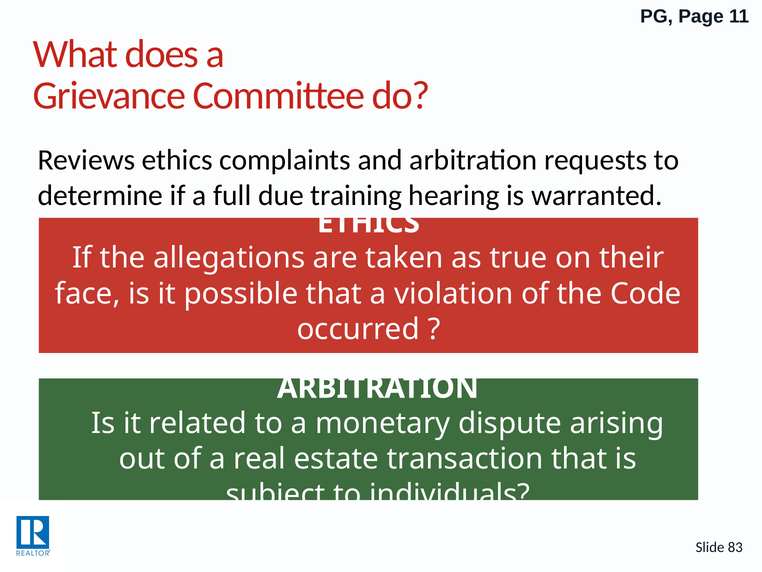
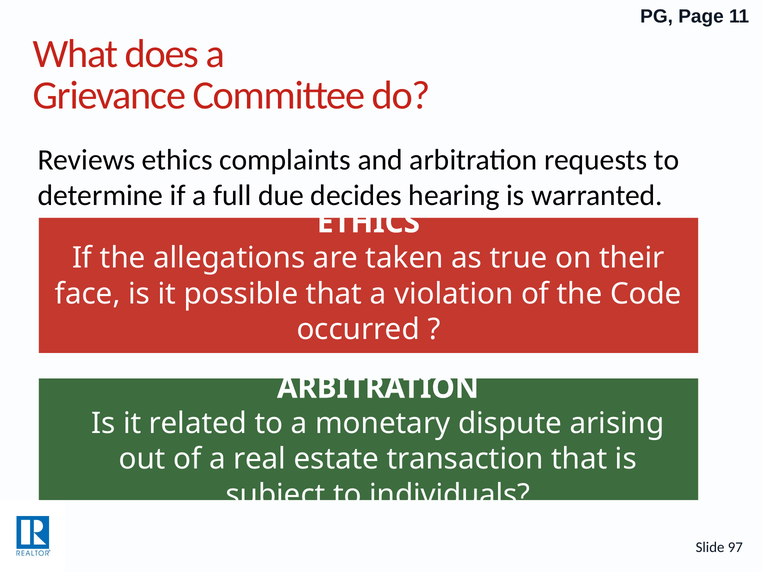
training: training -> decides
83: 83 -> 97
